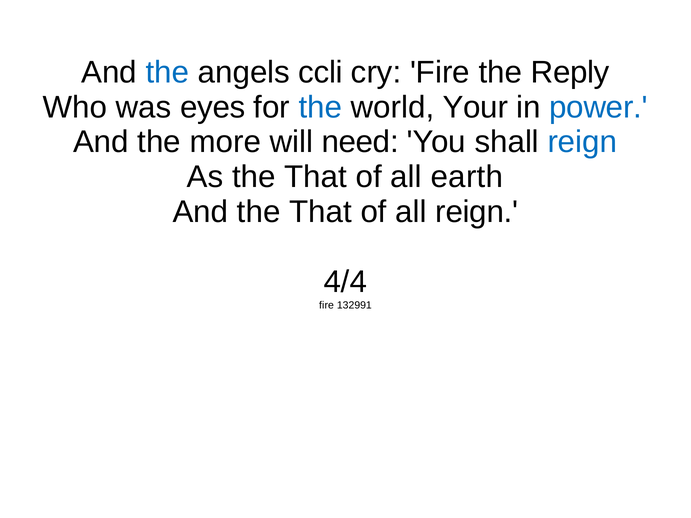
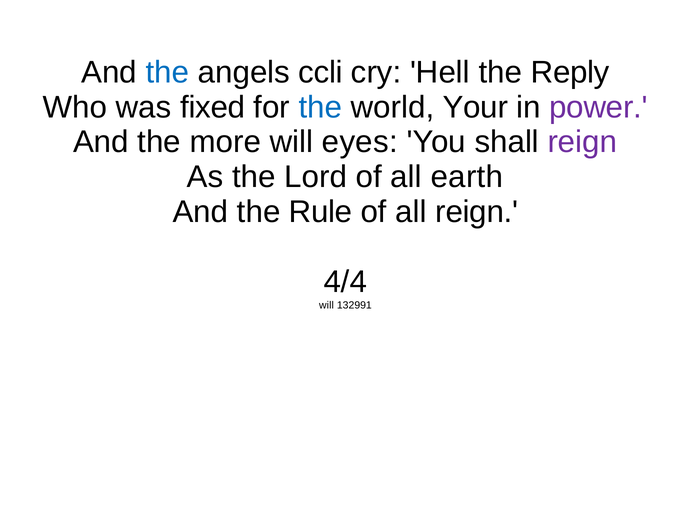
cry Fire: Fire -> Hell
eyes: eyes -> fixed
power colour: blue -> purple
need: need -> eyes
reign at (582, 142) colour: blue -> purple
As the That: That -> Lord
And the That: That -> Rule
fire at (327, 305): fire -> will
